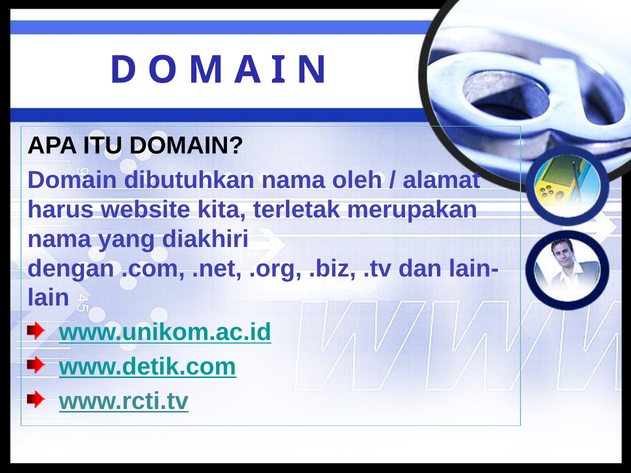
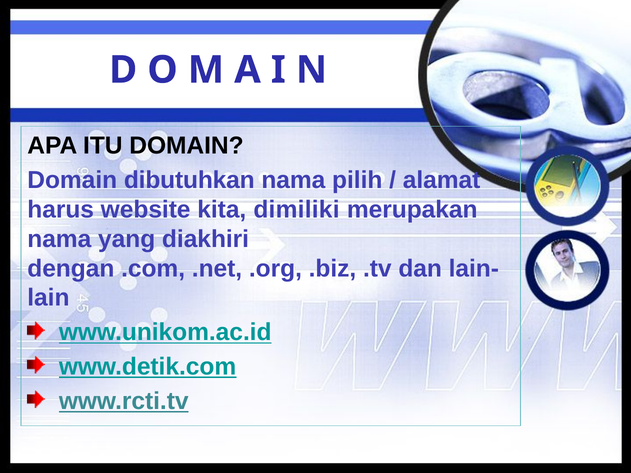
oleh: oleh -> pilih
terletak: terletak -> dimiliki
